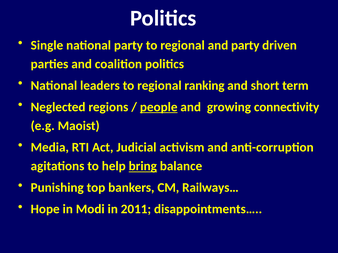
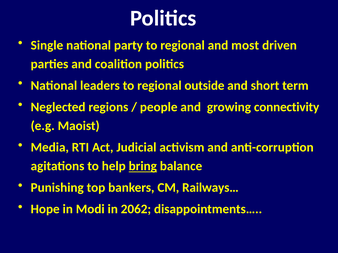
and party: party -> most
ranking: ranking -> outside
people underline: present -> none
2011: 2011 -> 2062
